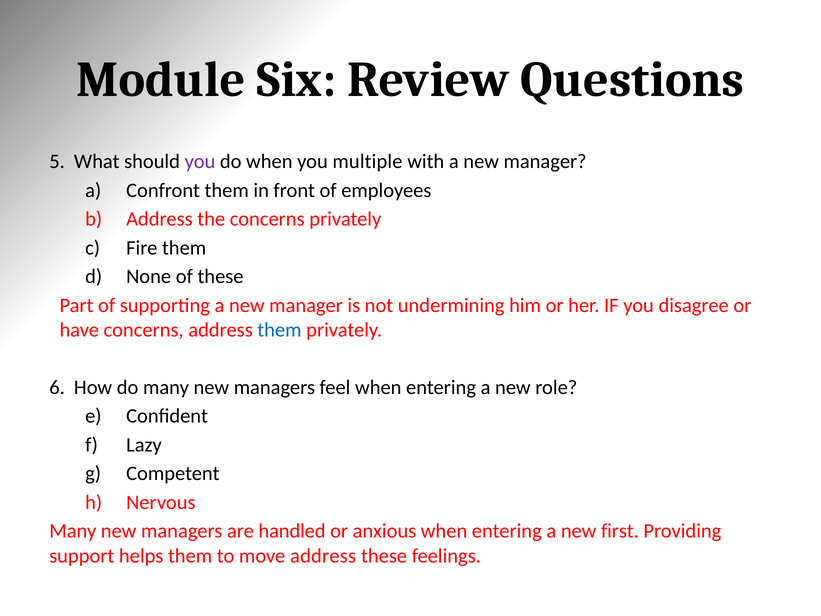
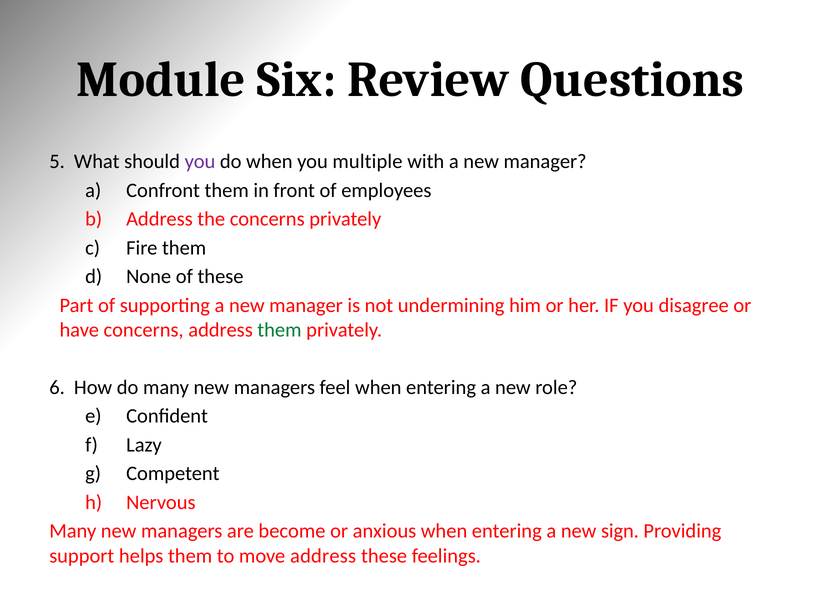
them at (279, 330) colour: blue -> green
handled: handled -> become
first: first -> sign
